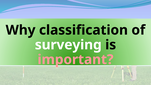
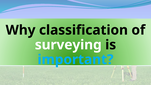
important colour: pink -> light blue
